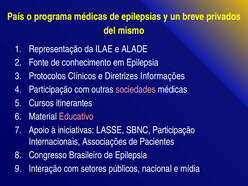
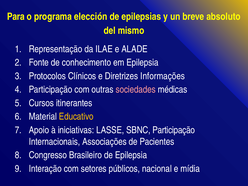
País: País -> Para
programa médicas: médicas -> elección
privados: privados -> absoluto
Educativo colour: pink -> yellow
